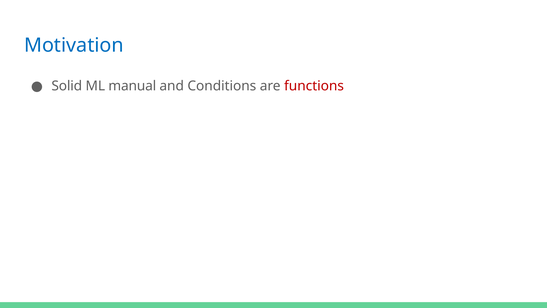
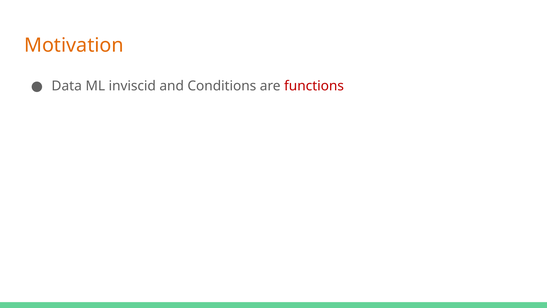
Motivation colour: blue -> orange
Solid: Solid -> Data
manual: manual -> inviscid
